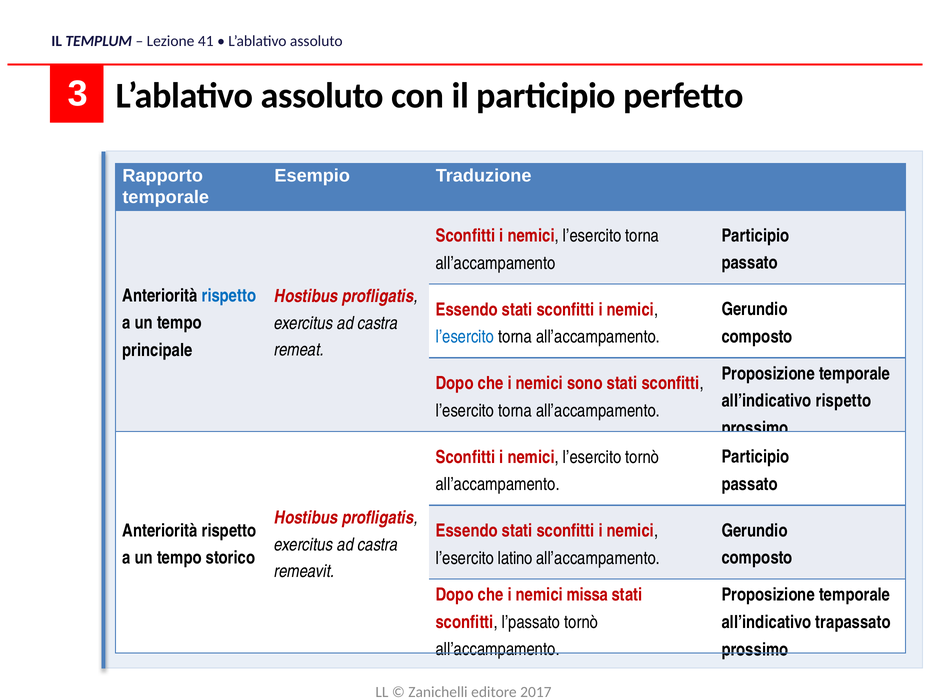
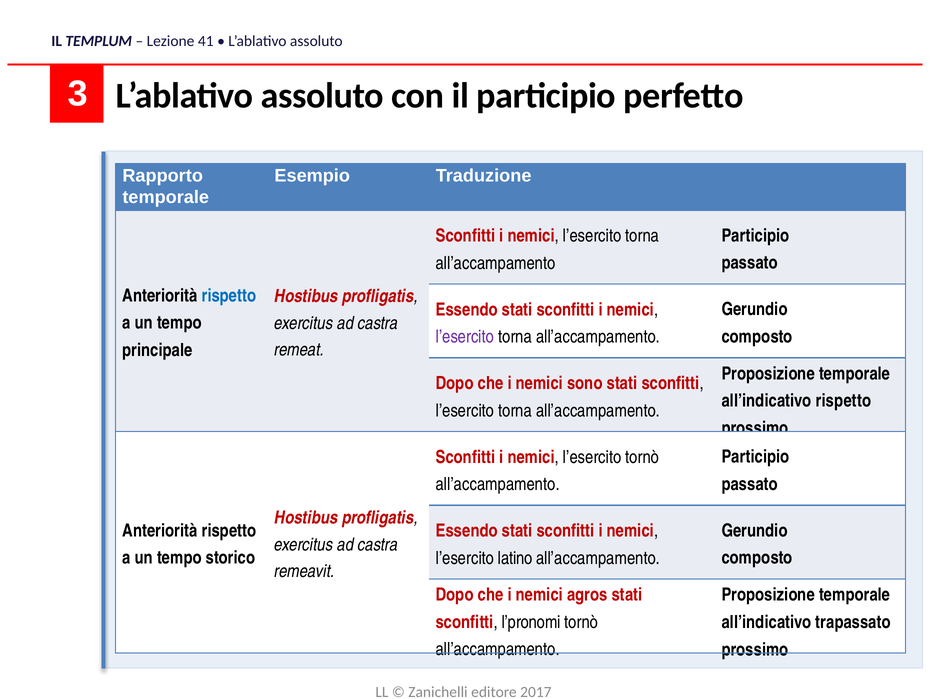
l’esercito at (465, 336) colour: blue -> purple
missa: missa -> agros
l’passato: l’passato -> l’pronomi
